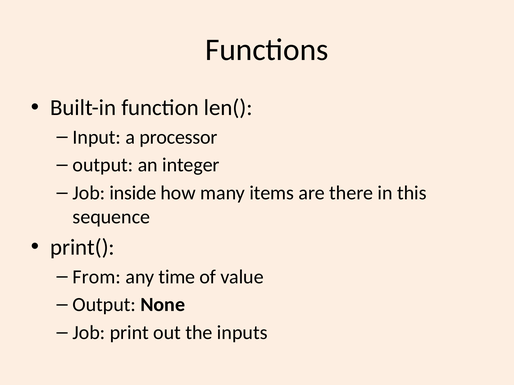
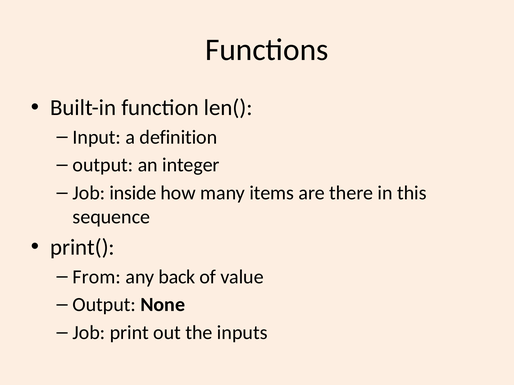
processor: processor -> definition
time: time -> back
